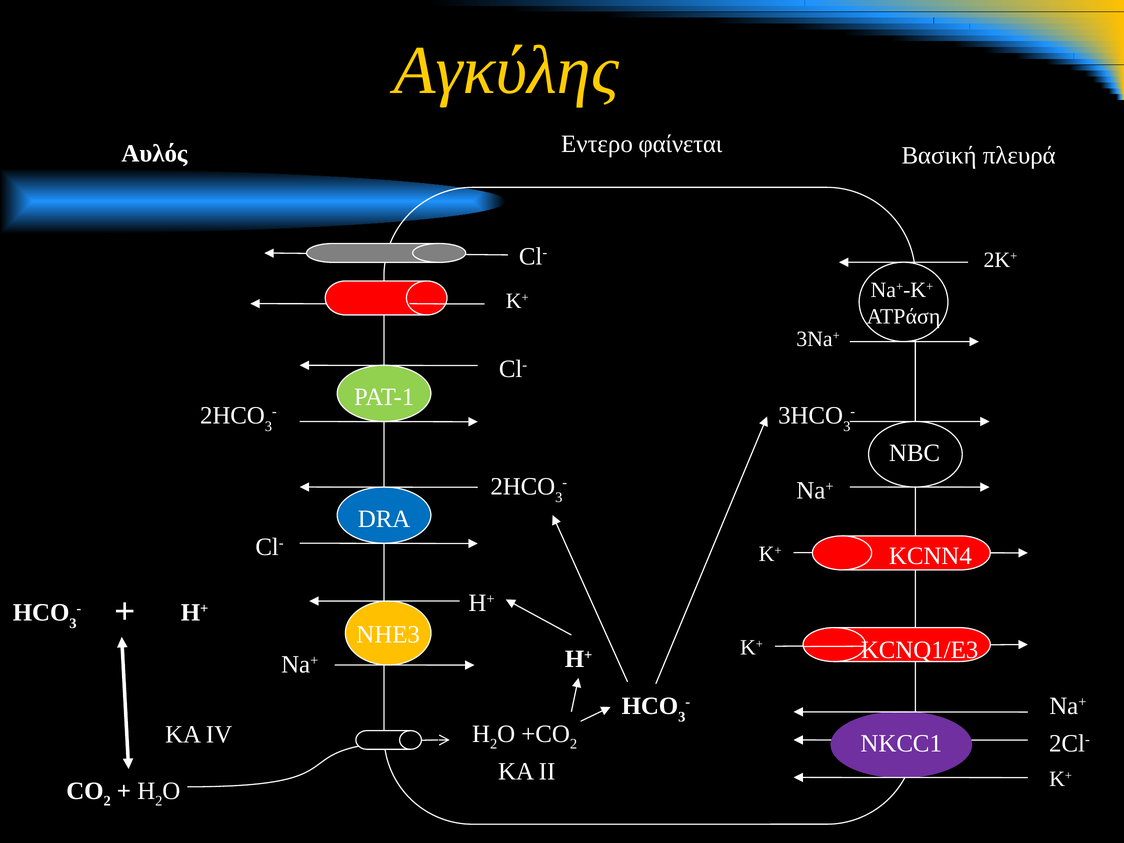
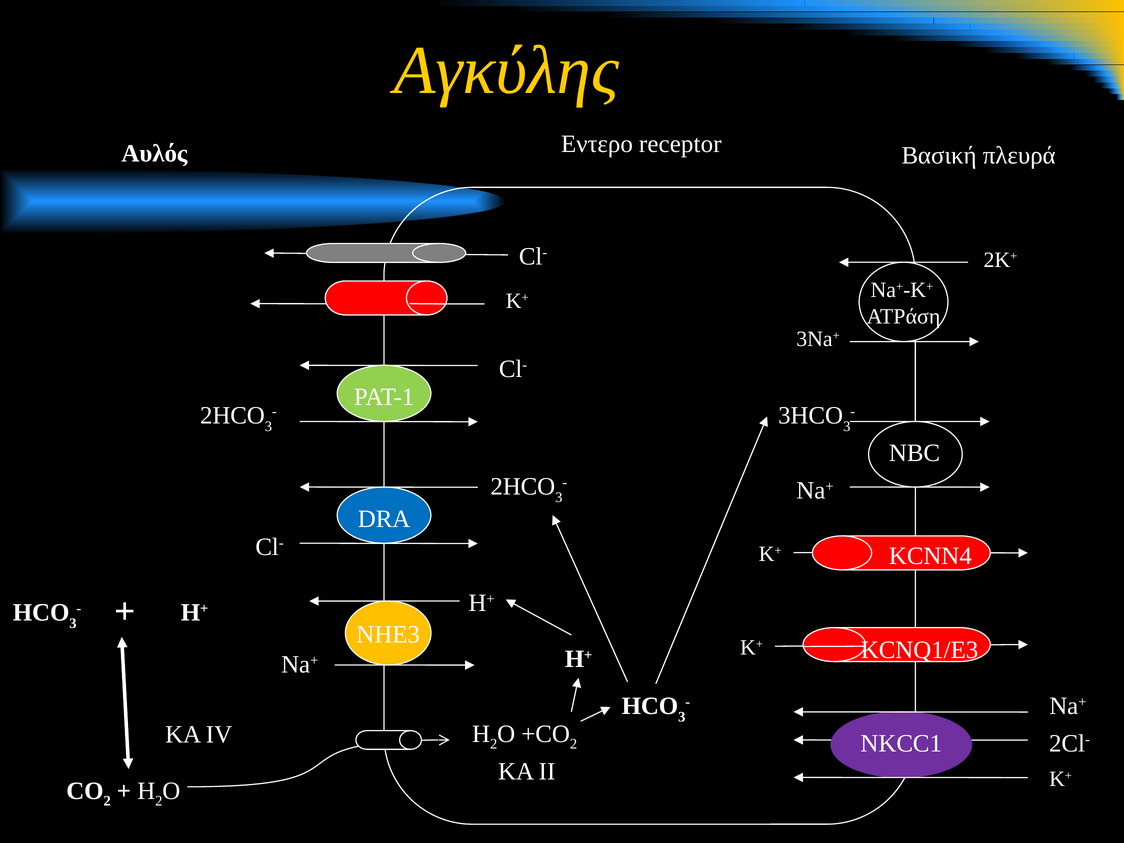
φαίνεται: φαίνεται -> receptor
